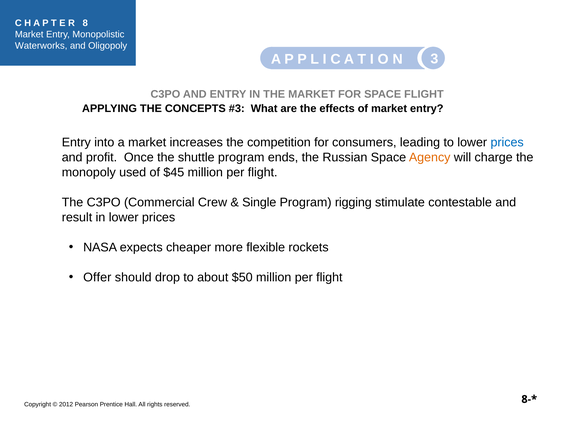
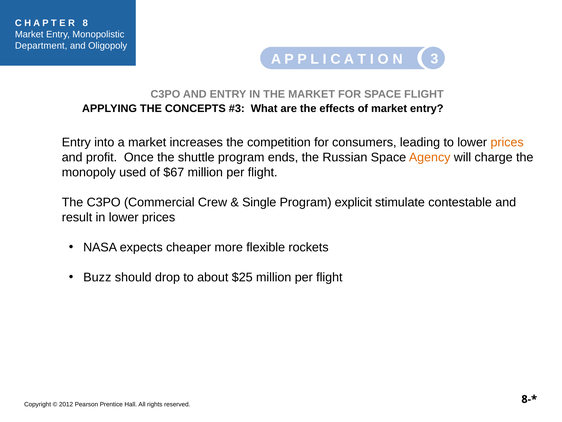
Waterworks: Waterworks -> Department
prices at (507, 142) colour: blue -> orange
$45: $45 -> $67
rigging: rigging -> explicit
Offer: Offer -> Buzz
$50: $50 -> $25
